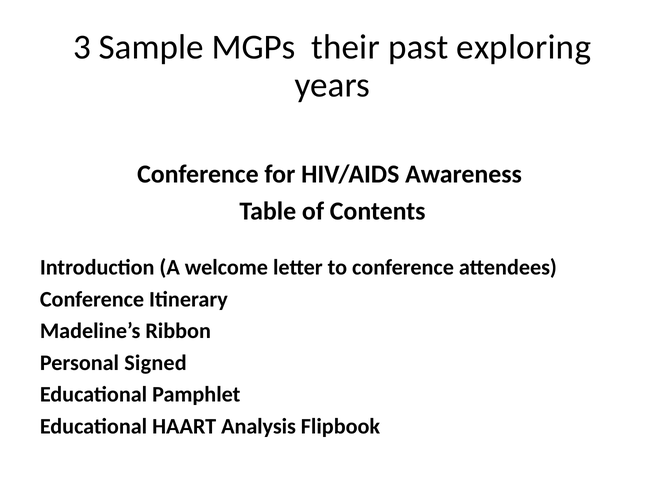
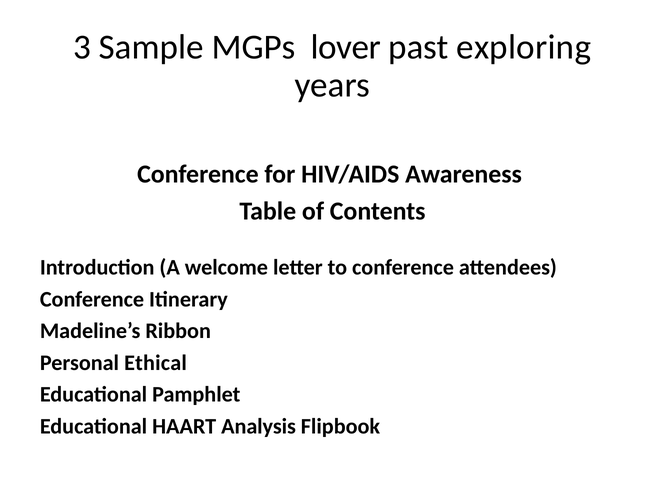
their: their -> lover
Signed: Signed -> Ethical
